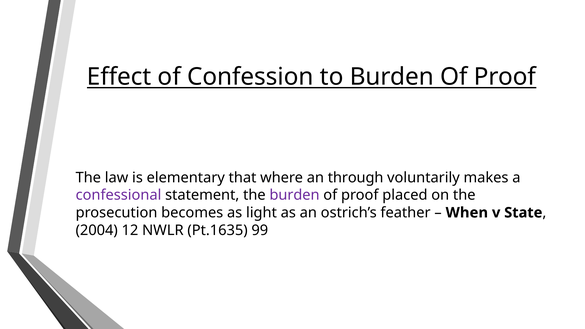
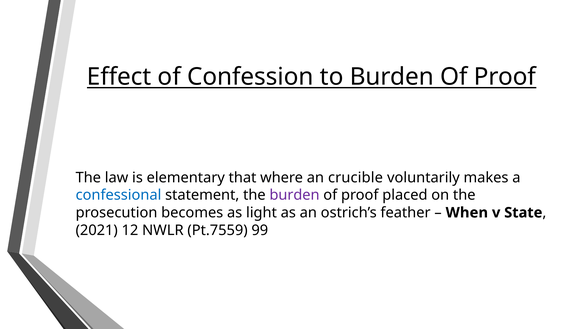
through: through -> crucible
confessional colour: purple -> blue
2004: 2004 -> 2021
Pt.1635: Pt.1635 -> Pt.7559
